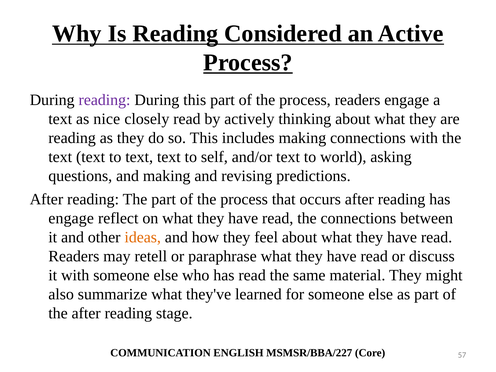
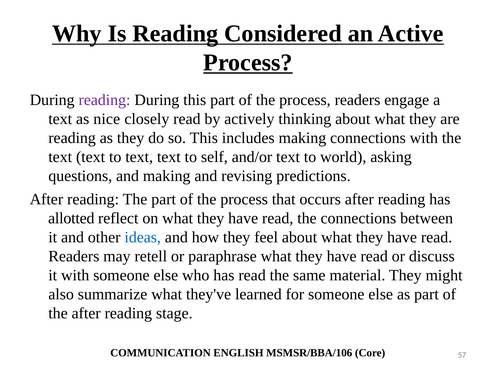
engage at (71, 218): engage -> allotted
ideas colour: orange -> blue
MSMSR/BBA/227: MSMSR/BBA/227 -> MSMSR/BBA/106
